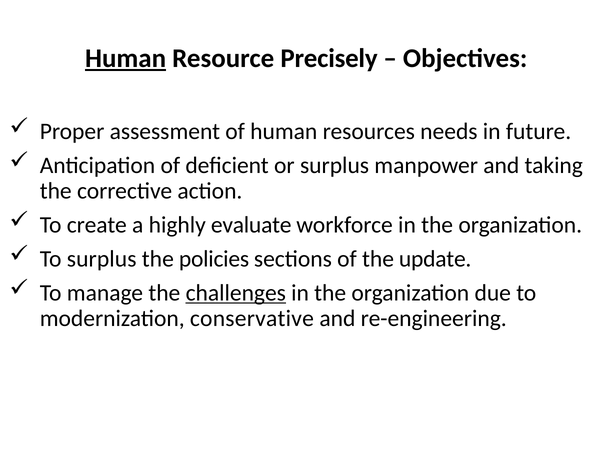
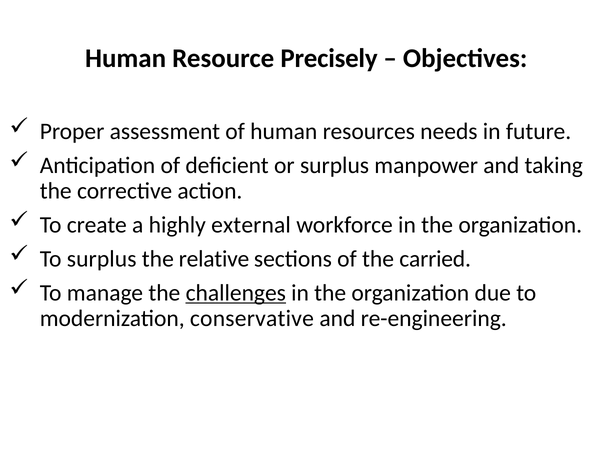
Human at (126, 58) underline: present -> none
evaluate: evaluate -> external
policies: policies -> relative
update: update -> carried
